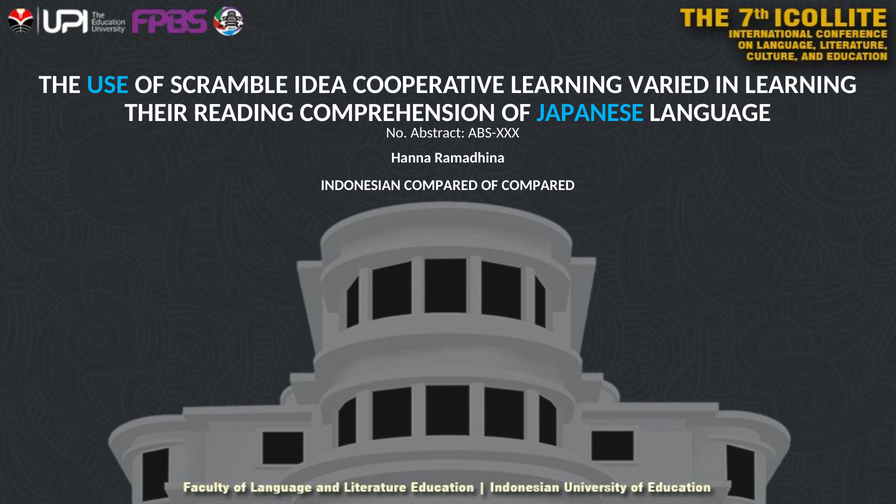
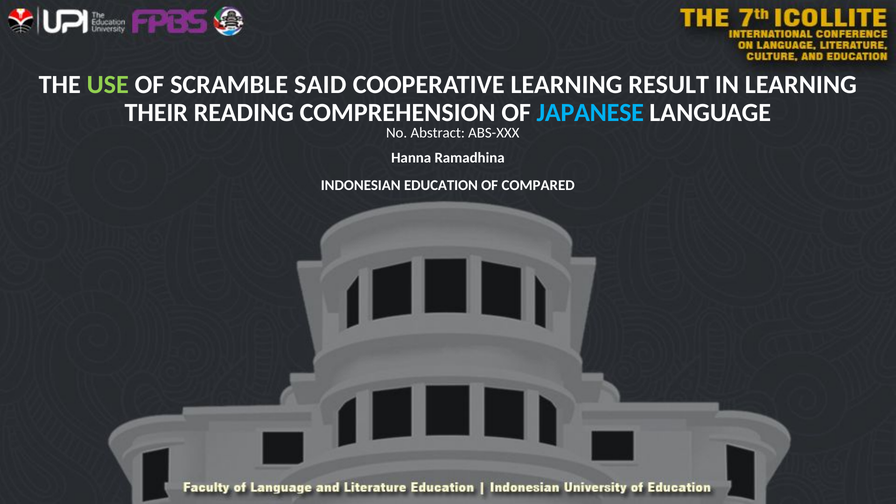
USE colour: light blue -> light green
IDEA: IDEA -> SAID
VARIED: VARIED -> RESULT
INDONESIAN COMPARED: COMPARED -> EDUCATION
